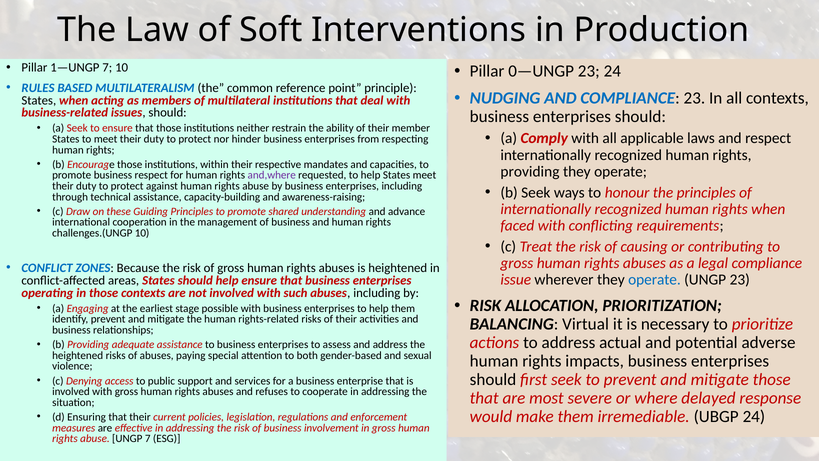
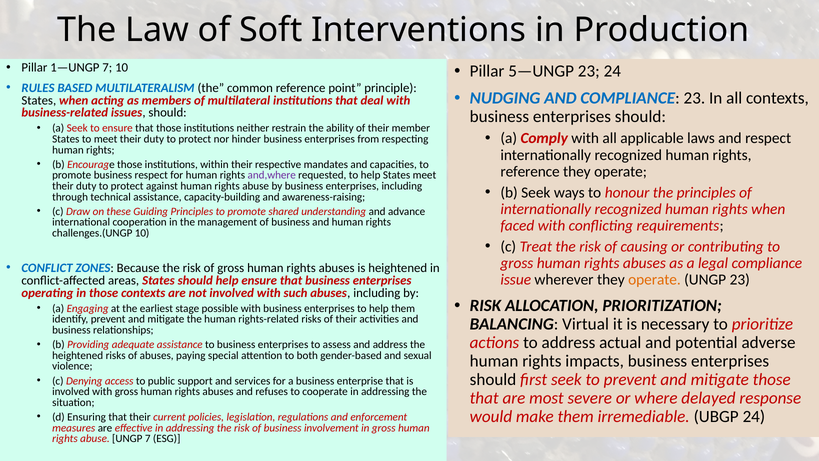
0—UNGP: 0—UNGP -> 5—UNGP
providing at (530, 171): providing -> reference
operate at (655, 280) colour: blue -> orange
